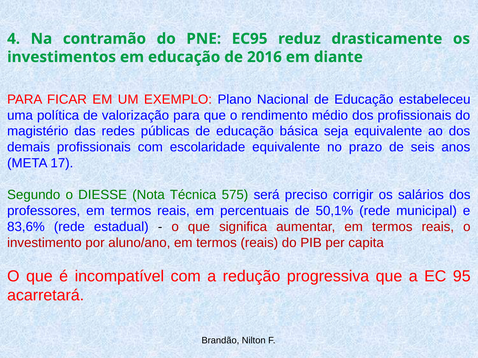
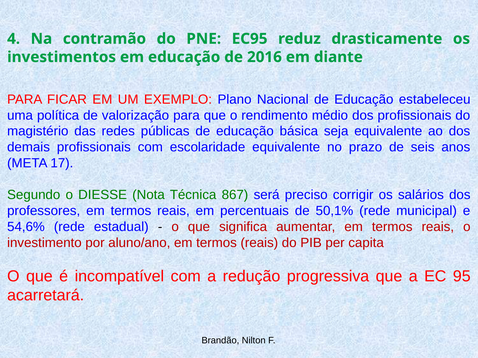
575: 575 -> 867
83,6%: 83,6% -> 54,6%
